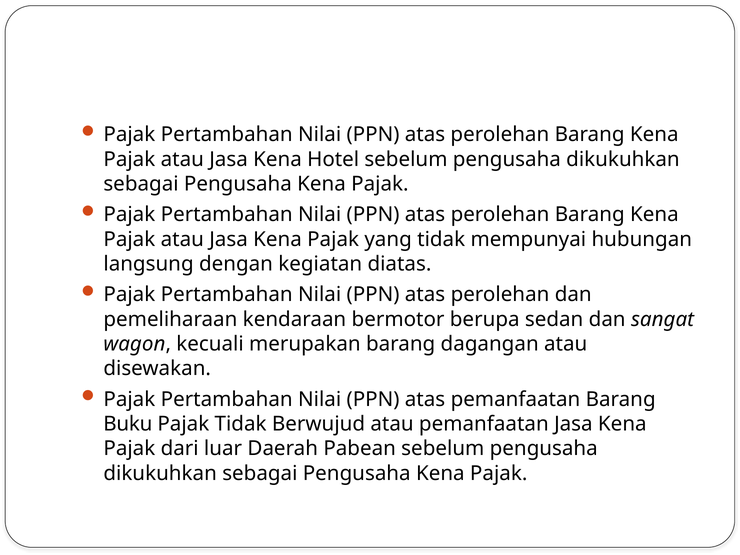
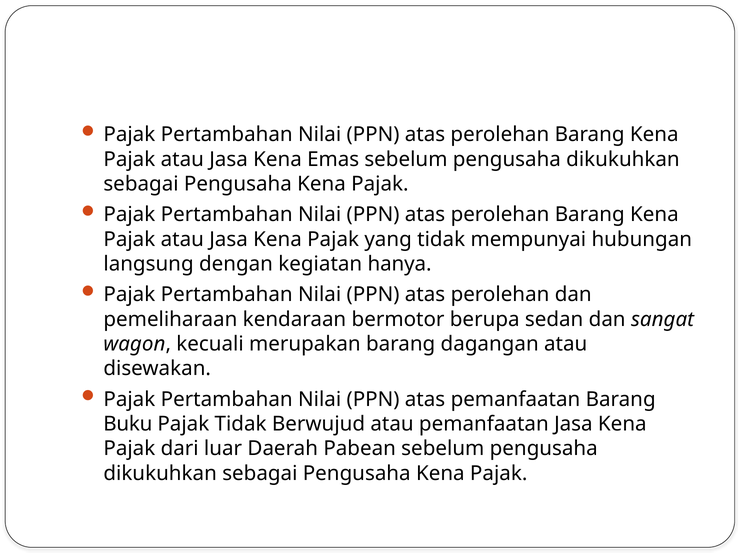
Hotel: Hotel -> Emas
diatas: diatas -> hanya
